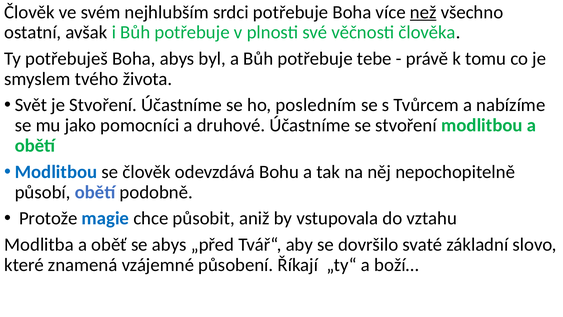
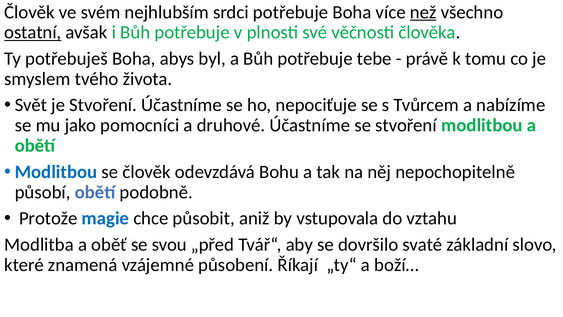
ostatní underline: none -> present
posledním: posledním -> nepociťuje
se abys: abys -> svou
